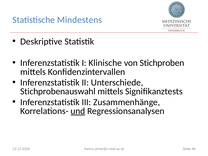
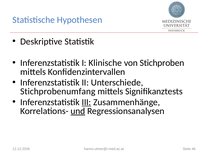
Mindestens: Mindestens -> Hypothesen
Stichprobenauswahl: Stichprobenauswahl -> Stichprobenumfang
III underline: none -> present
